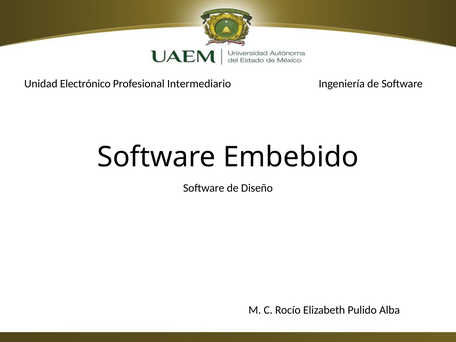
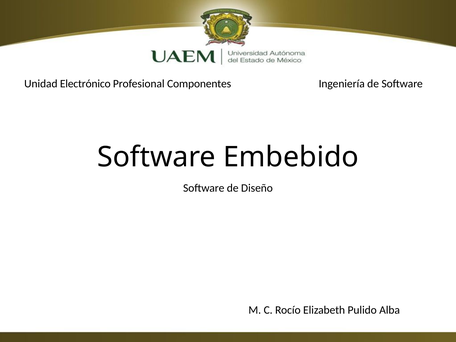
Intermediario: Intermediario -> Componentes
